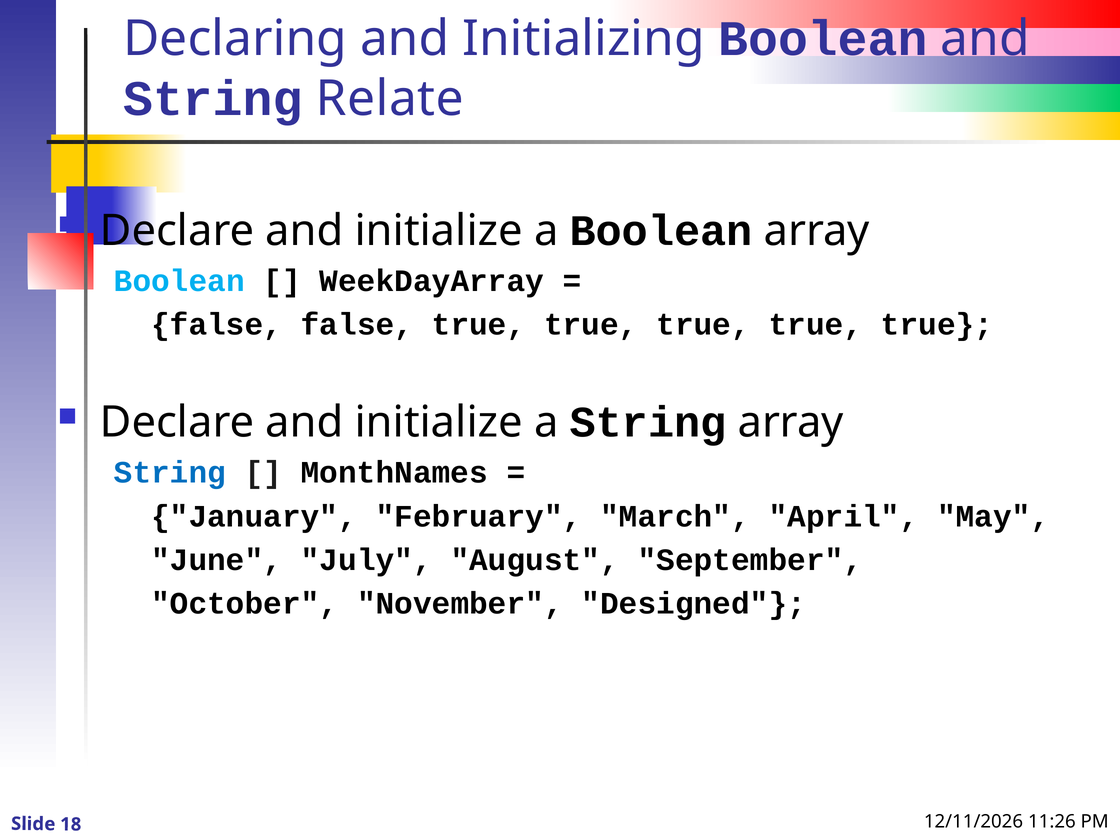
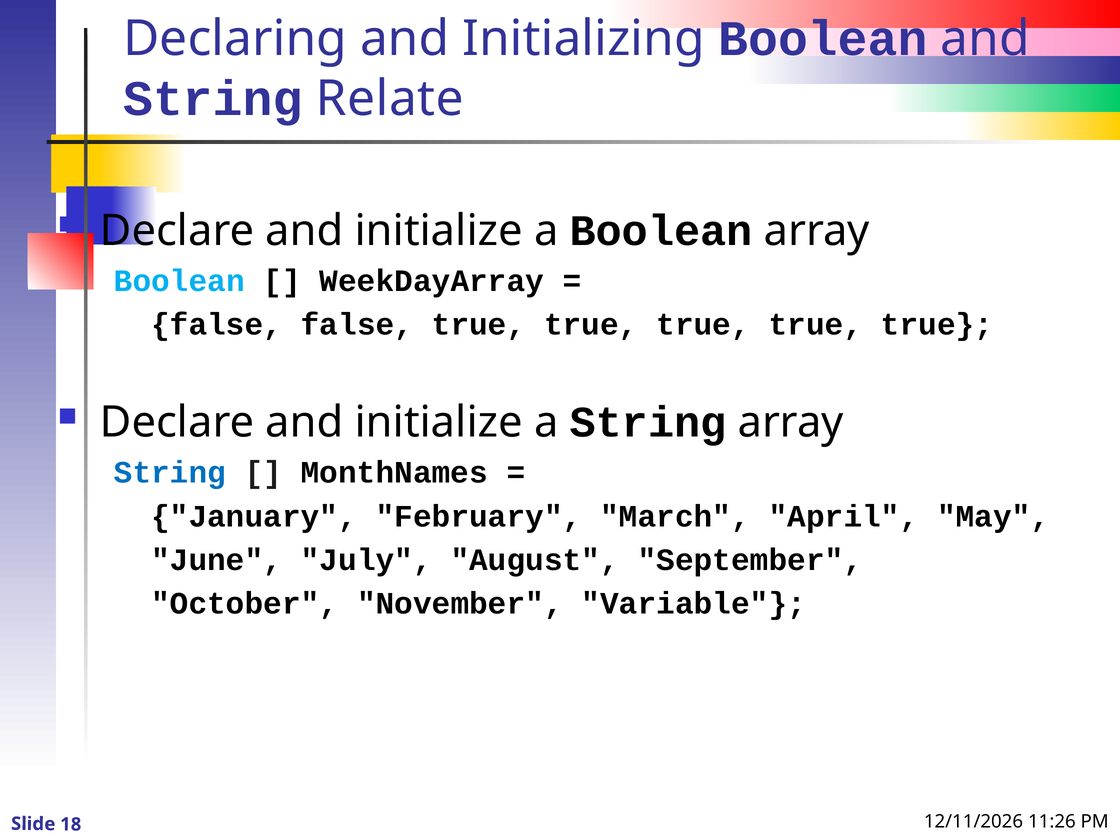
Designed: Designed -> Variable
